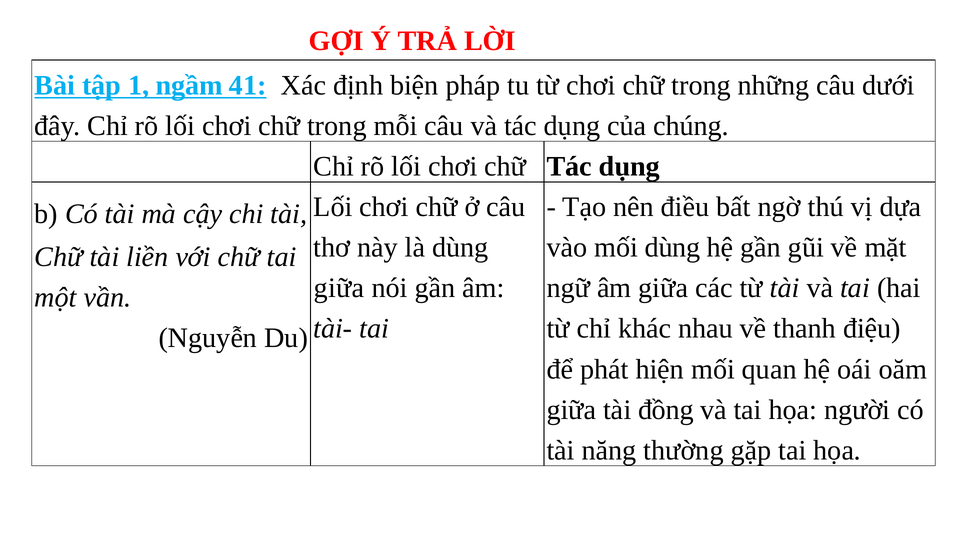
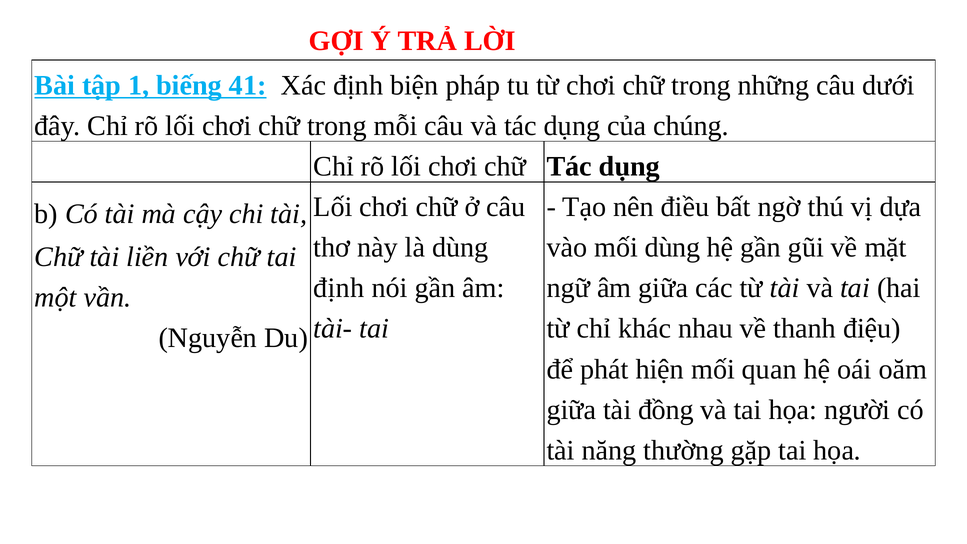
ngầm: ngầm -> biếng
giữa at (339, 288): giữa -> định
